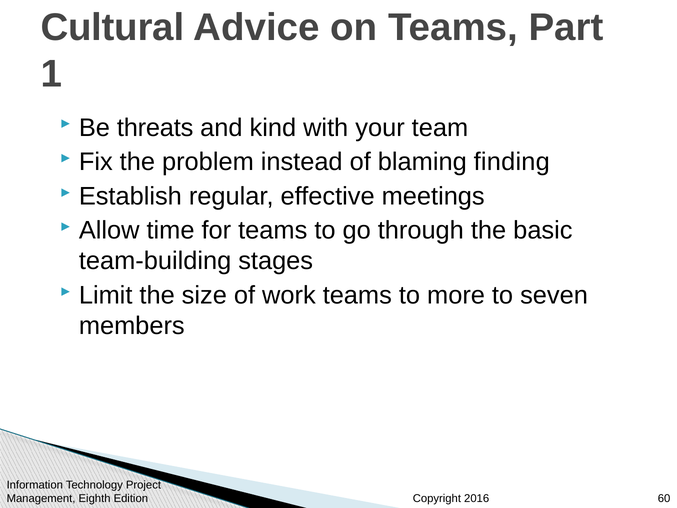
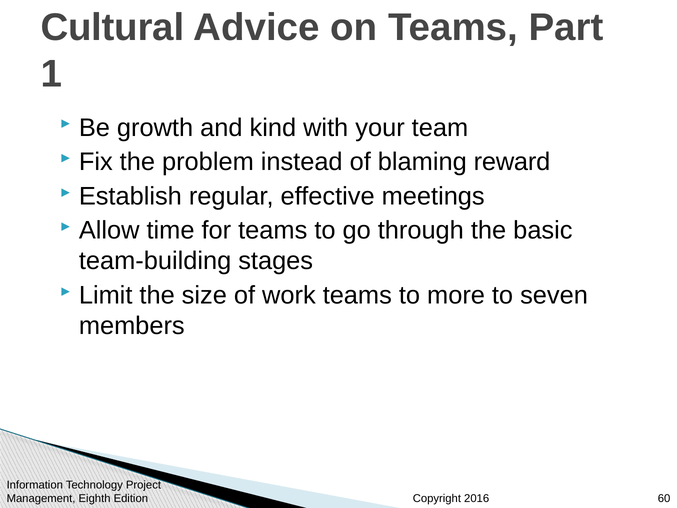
threats: threats -> growth
finding: finding -> reward
